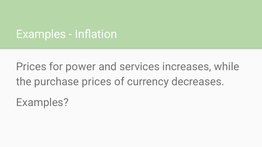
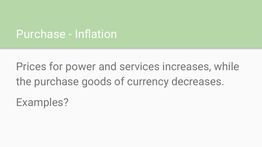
Examples at (41, 34): Examples -> Purchase
purchase prices: prices -> goods
